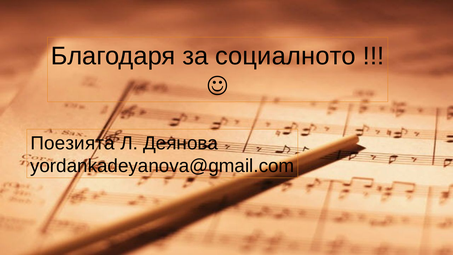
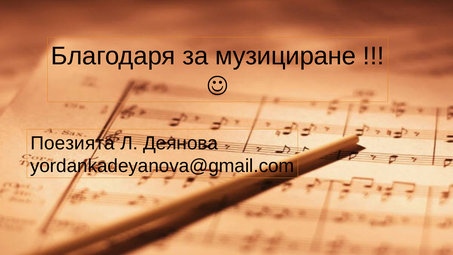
социалното: социалното -> музициране
